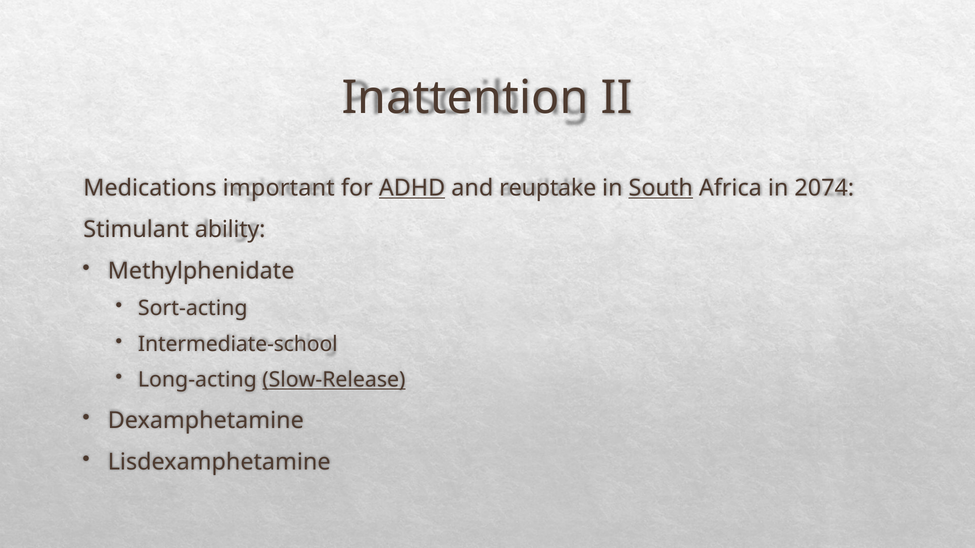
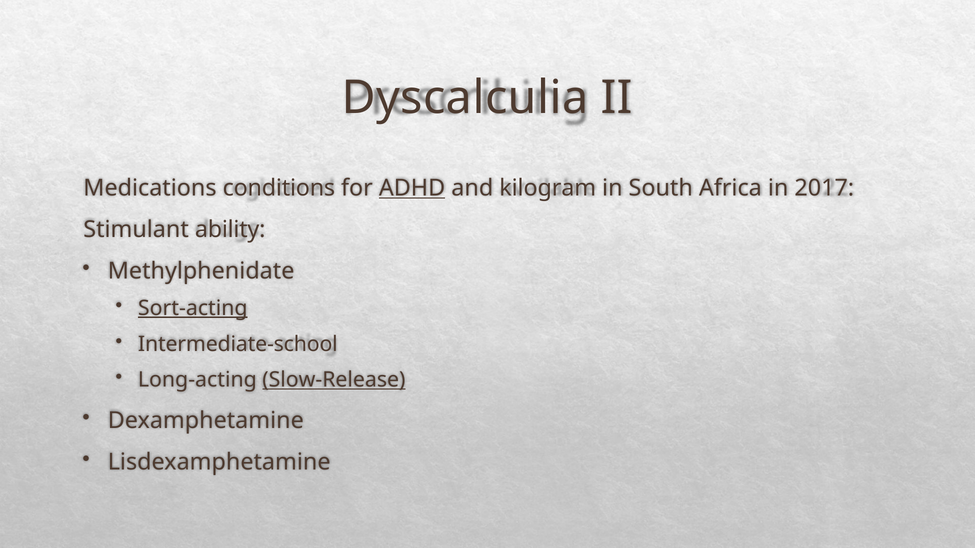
Inattention: Inattention -> Dyscalculia
important: important -> conditions
reuptake: reuptake -> kilogram
South underline: present -> none
2074: 2074 -> 2017
Sort-acting underline: none -> present
